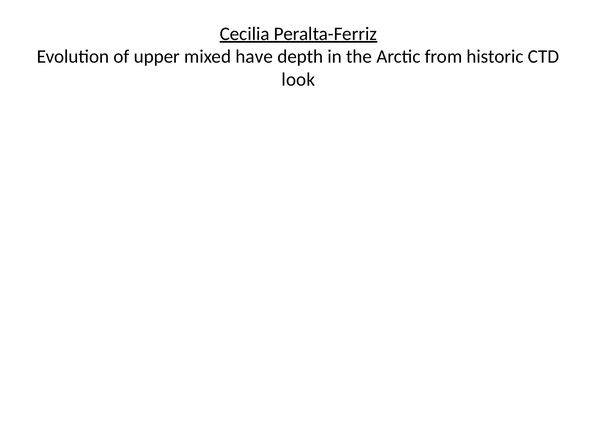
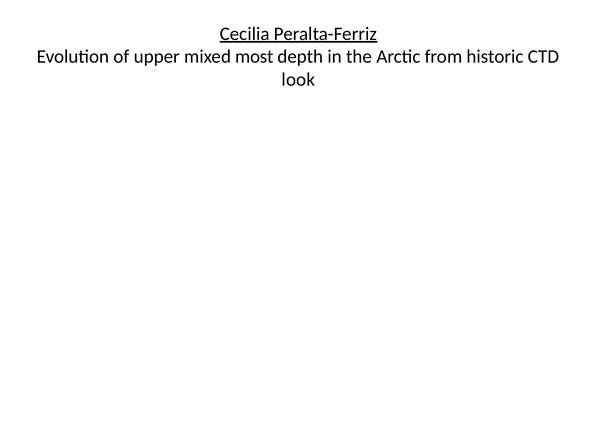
have: have -> most
